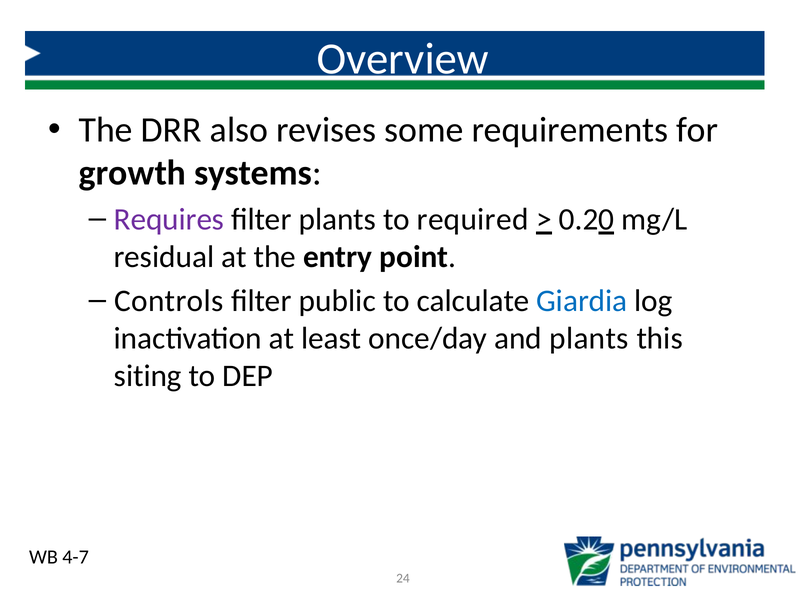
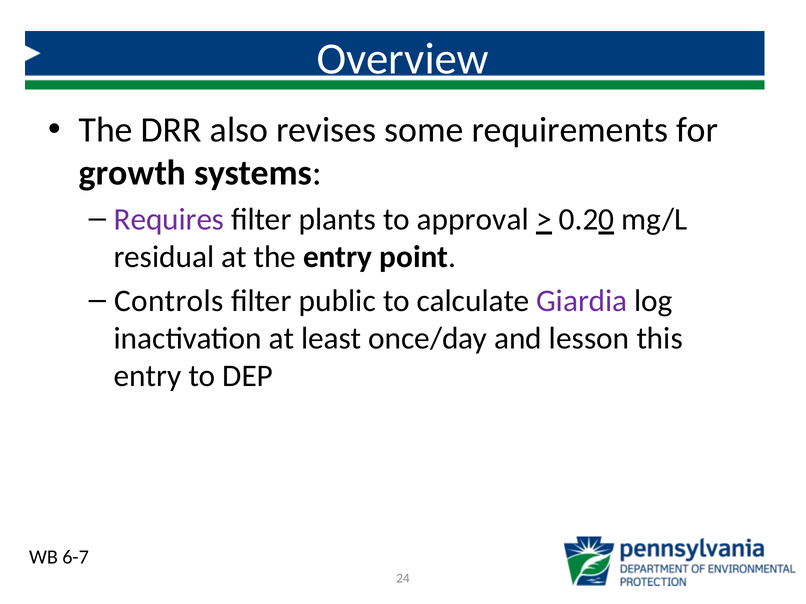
required: required -> approval
Giardia colour: blue -> purple
and plants: plants -> lesson
siting at (148, 376): siting -> entry
4-7: 4-7 -> 6-7
